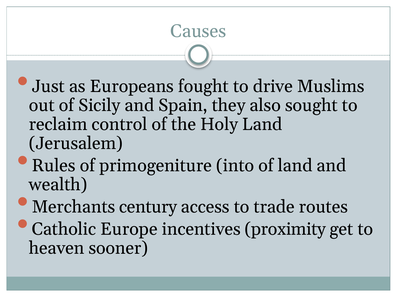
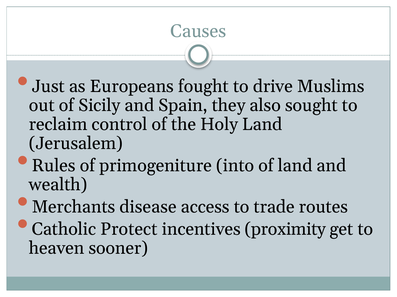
century: century -> disease
Europe: Europe -> Protect
